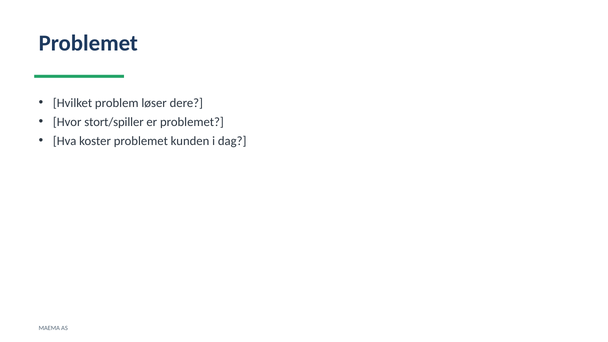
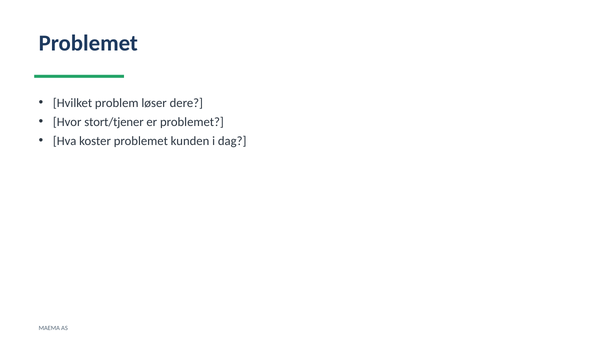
stort/spiller: stort/spiller -> stort/tjener
